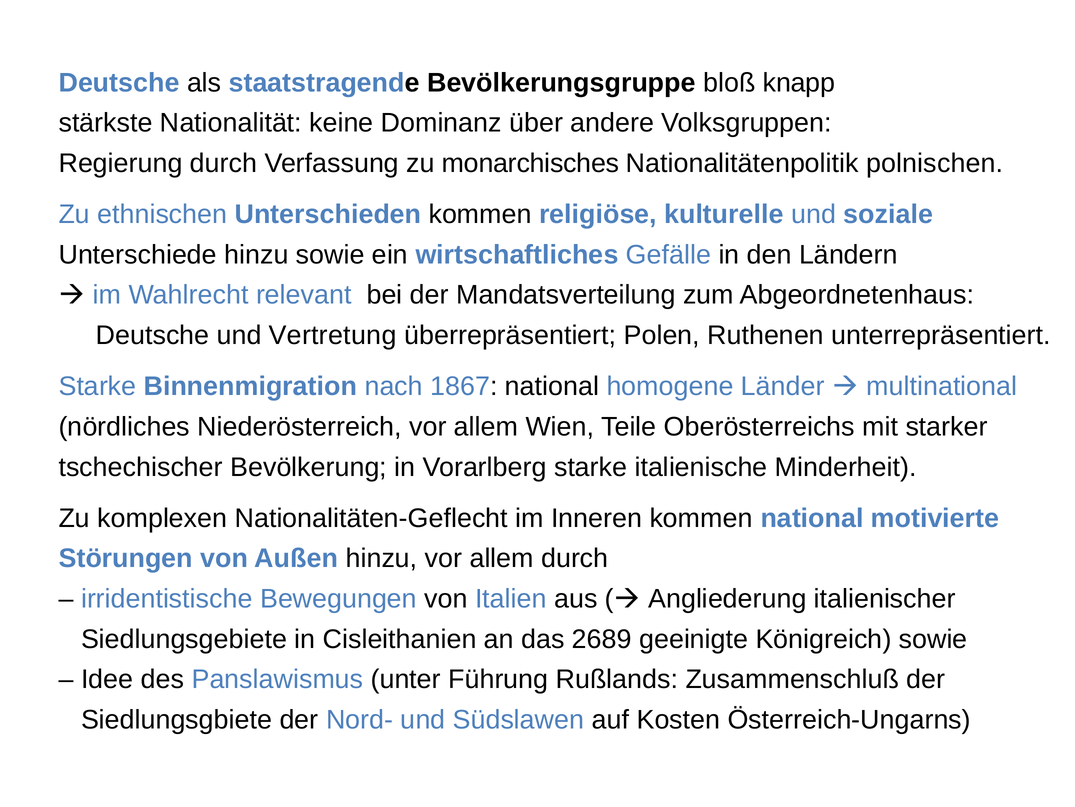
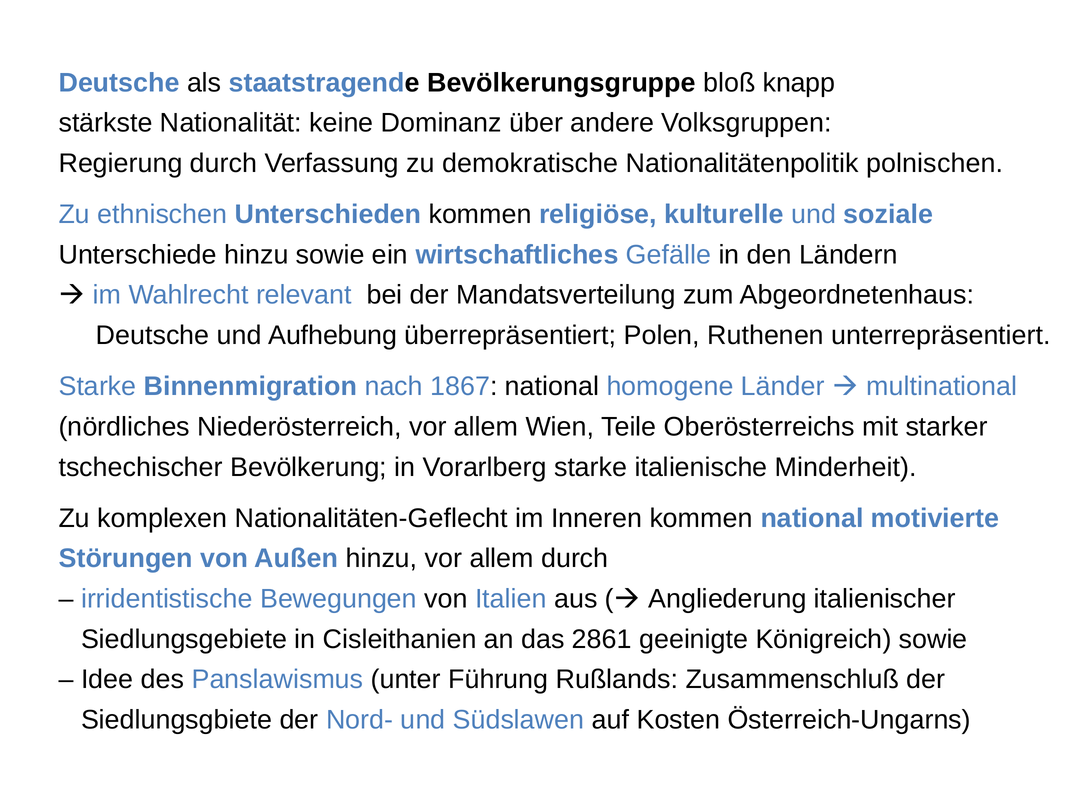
monarchisches: monarchisches -> demokratische
Vertretung: Vertretung -> Aufhebung
2689: 2689 -> 2861
